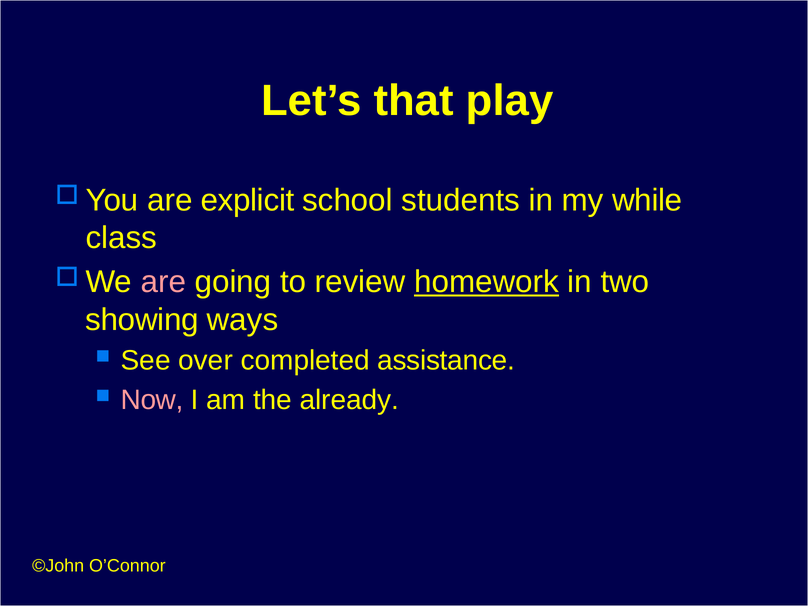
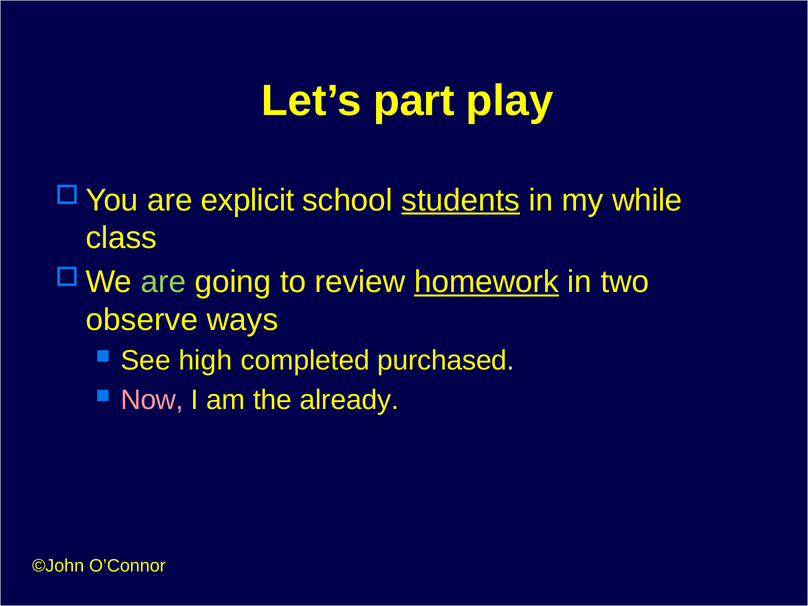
that: that -> part
students underline: none -> present
are at (163, 282) colour: pink -> light green
showing: showing -> observe
over: over -> high
assistance: assistance -> purchased
